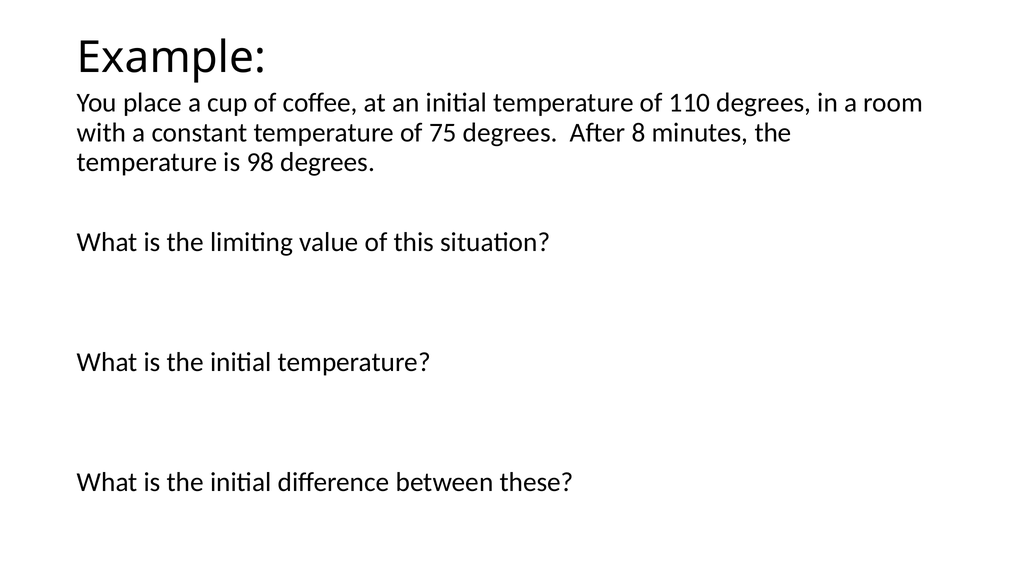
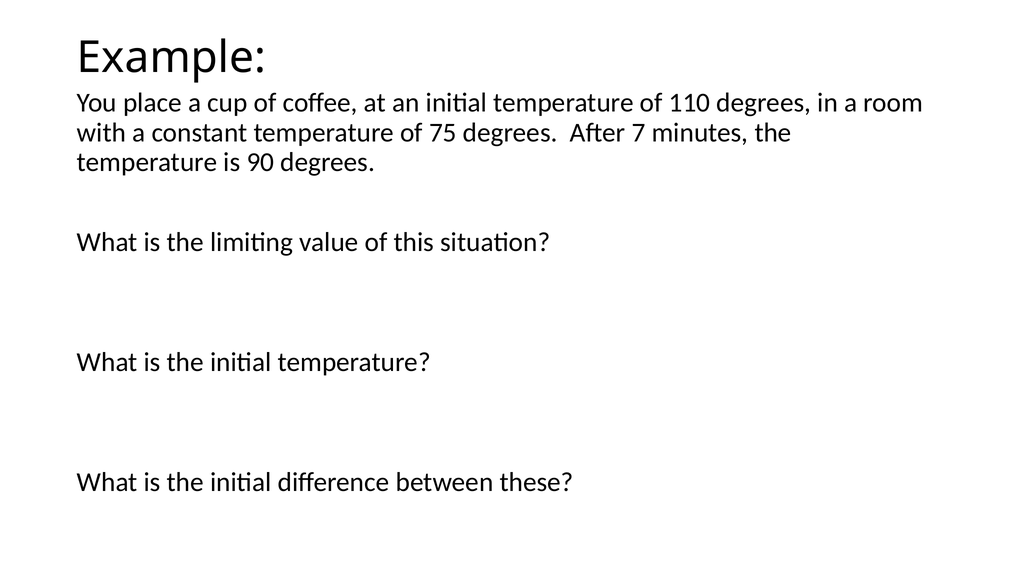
8: 8 -> 7
98: 98 -> 90
